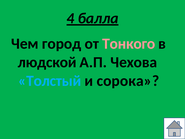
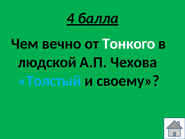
город: город -> вечно
Тонкого colour: pink -> white
сорока: сорока -> своему
